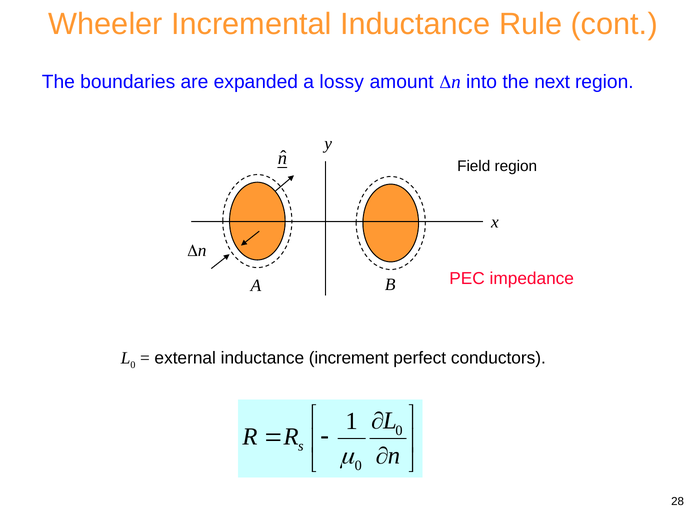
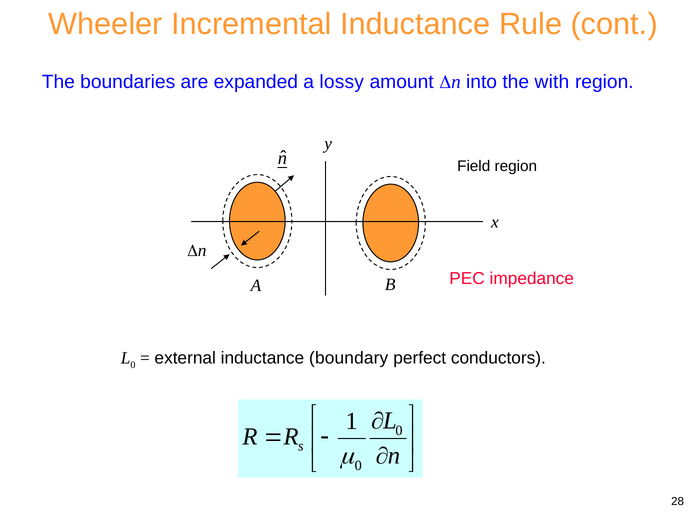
next: next -> with
increment: increment -> boundary
